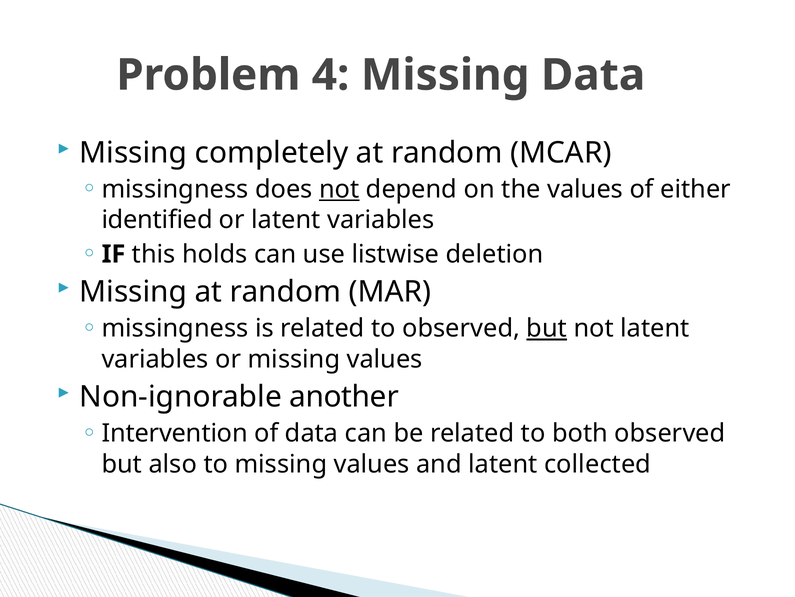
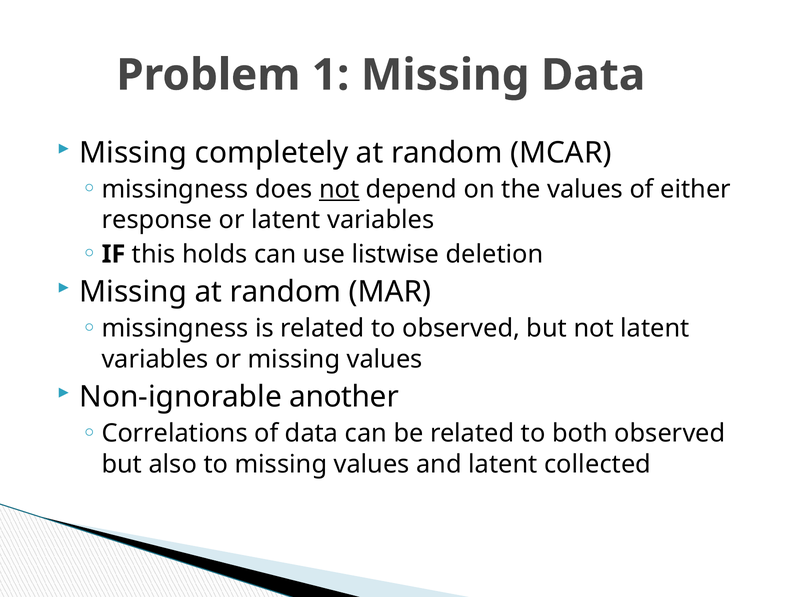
4: 4 -> 1
identified: identified -> response
but at (547, 328) underline: present -> none
Intervention: Intervention -> Correlations
